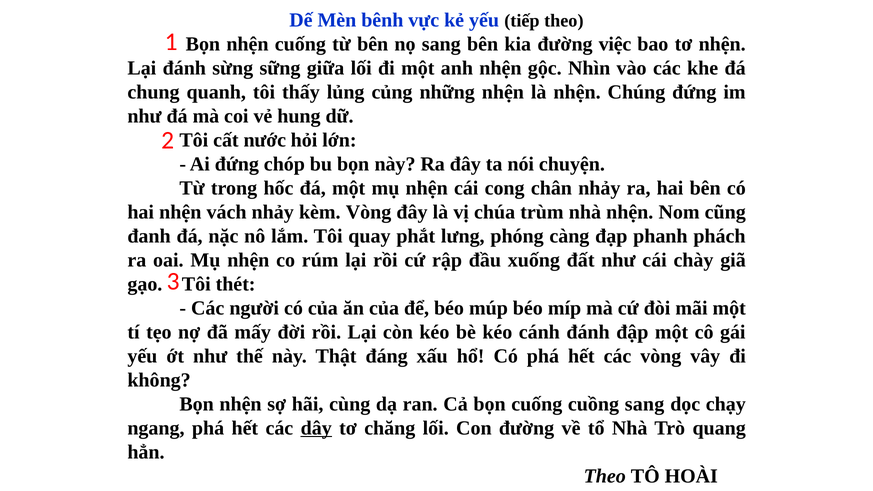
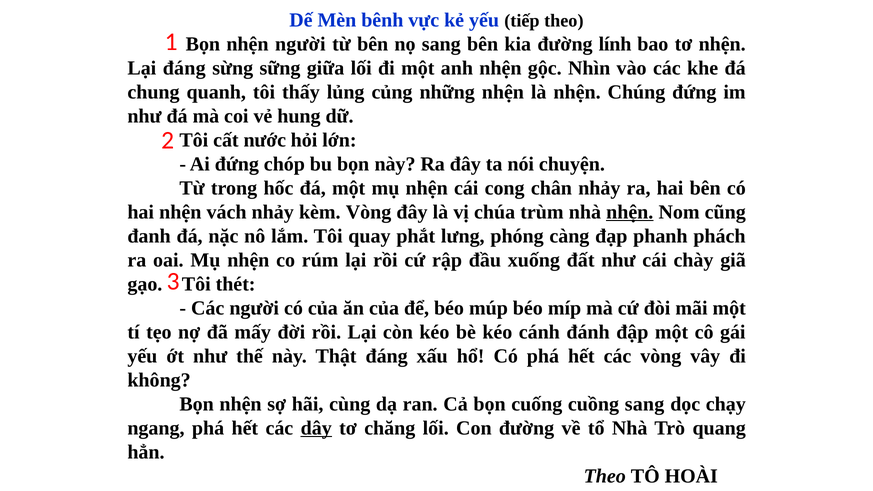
nhện cuống: cuống -> người
việc: việc -> lính
Lại đánh: đánh -> đáng
nhện at (630, 212) underline: none -> present
